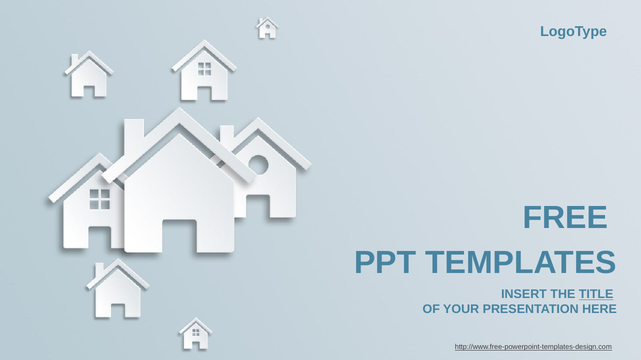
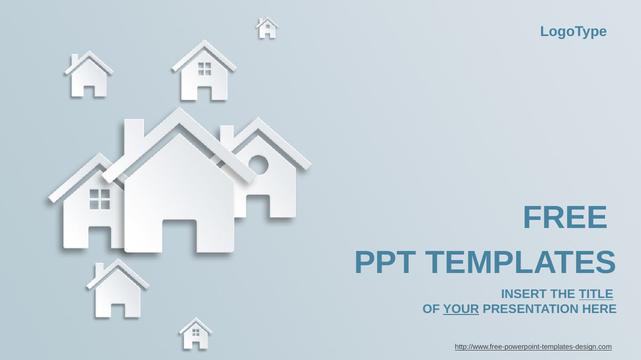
YOUR underline: none -> present
